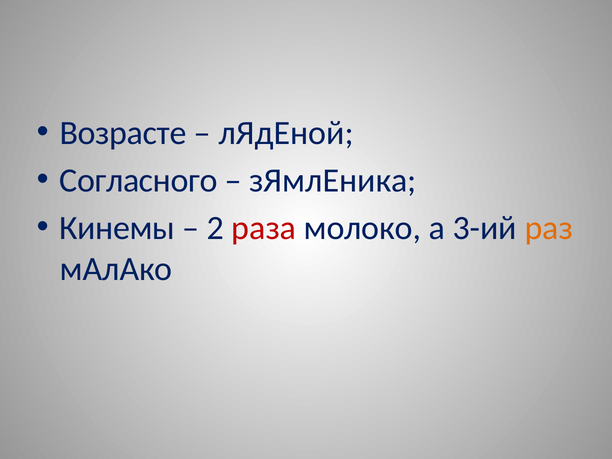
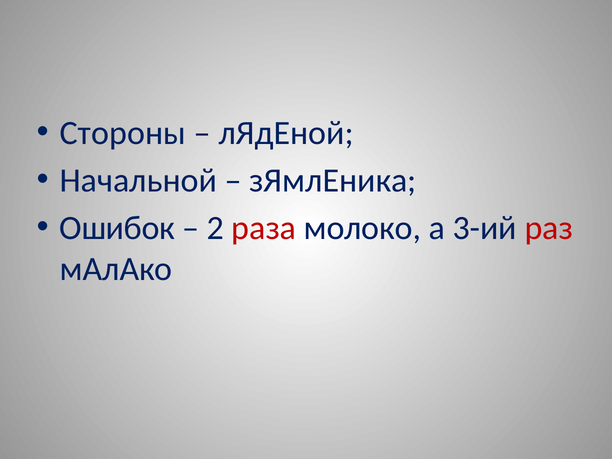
Возрасте: Возрасте -> Стороны
Согласного: Согласного -> Начальной
Кинемы: Кинемы -> Ошибок
раз colour: orange -> red
